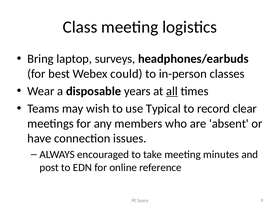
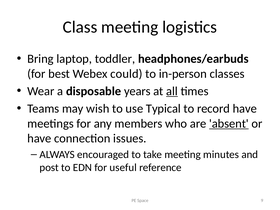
surveys: surveys -> toddler
record clear: clear -> have
absent underline: none -> present
online: online -> useful
